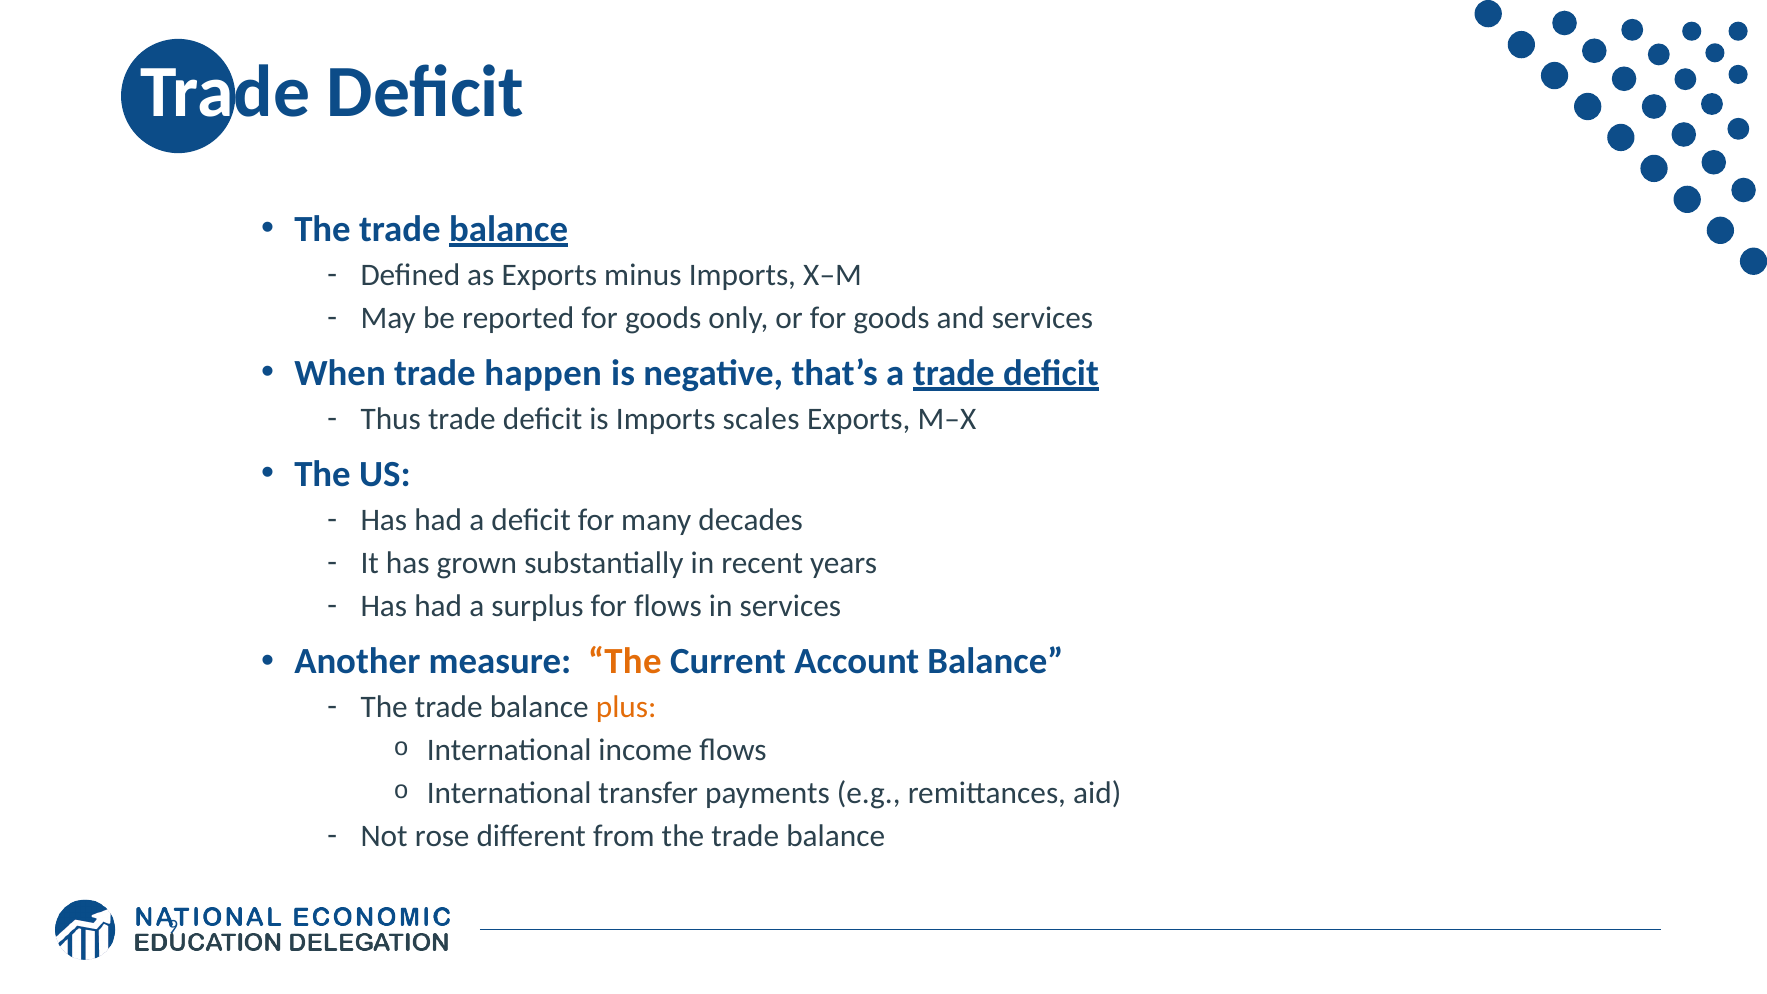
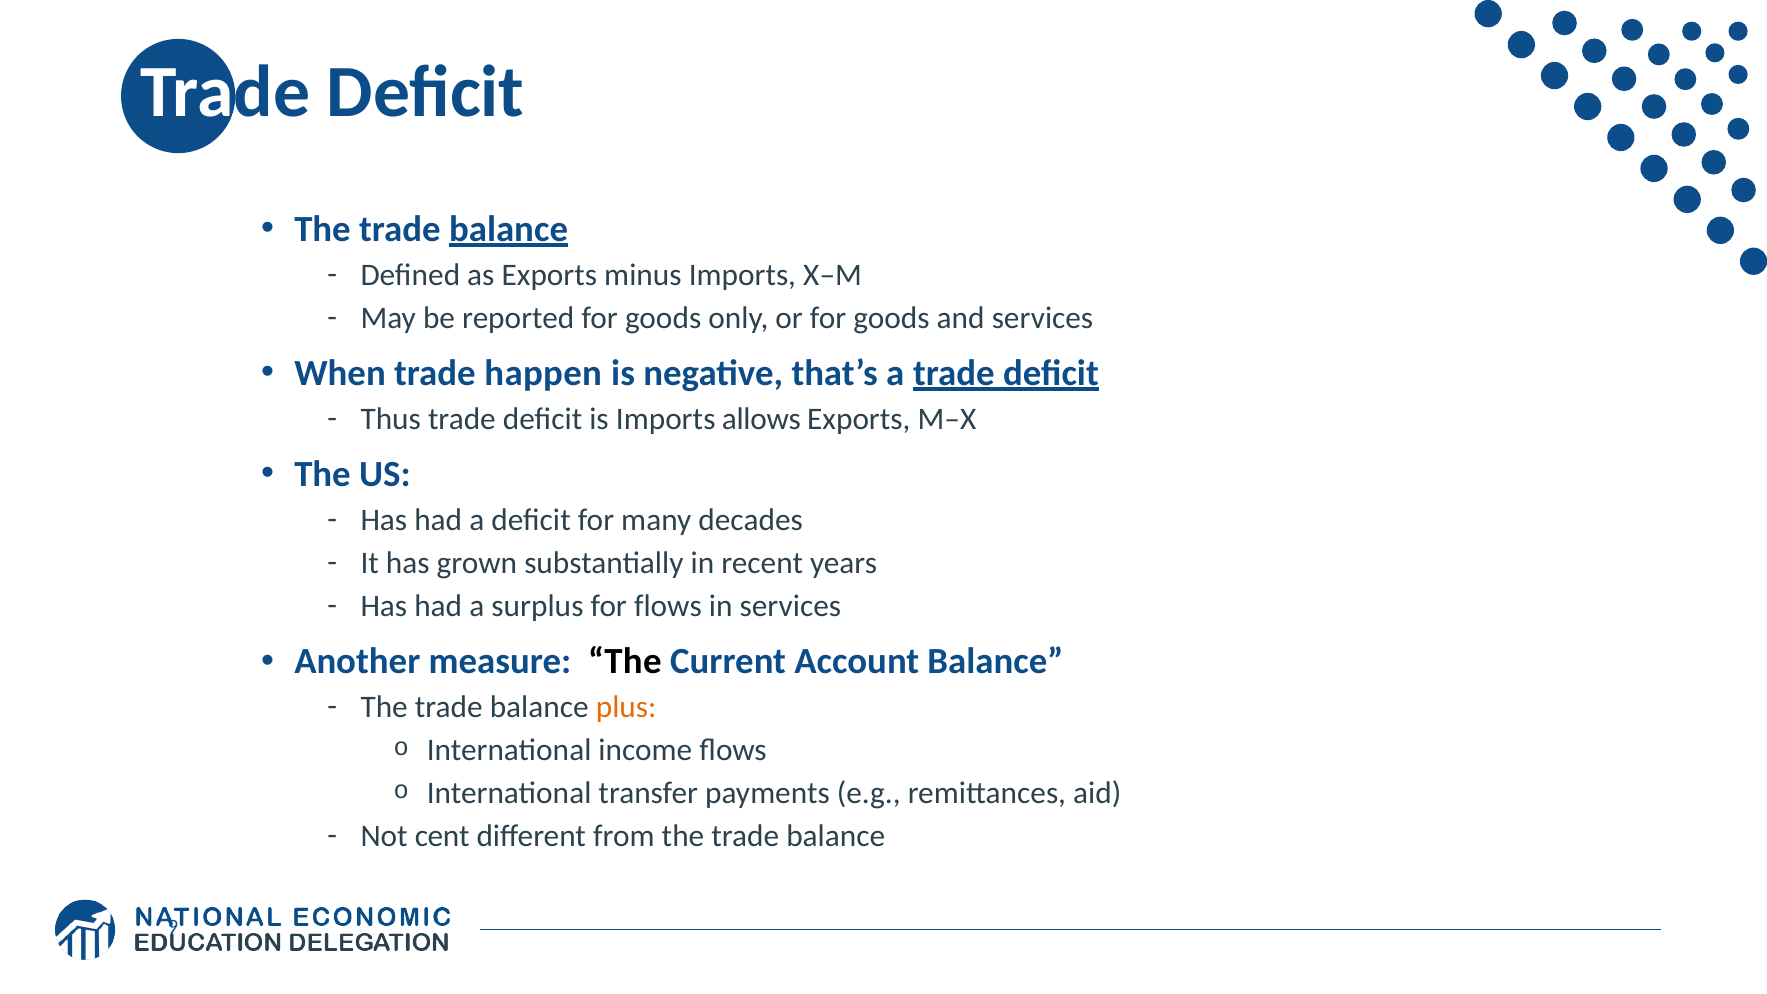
scales: scales -> allows
The at (625, 661) colour: orange -> black
rose: rose -> cent
